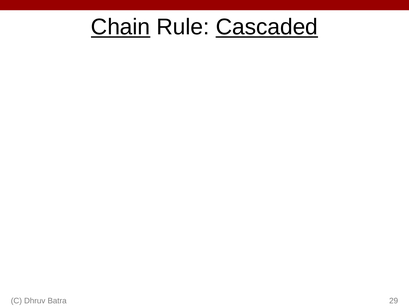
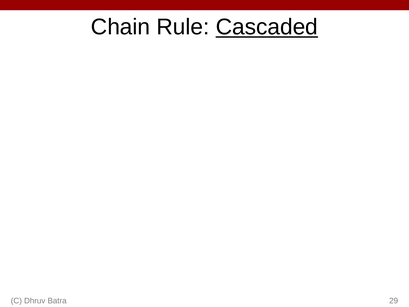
Chain underline: present -> none
